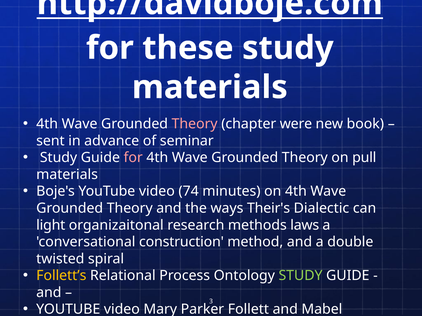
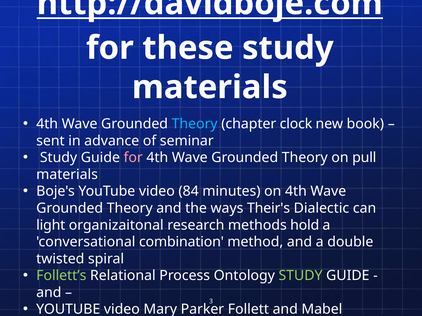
Theory at (195, 124) colour: pink -> light blue
were: were -> clock
74: 74 -> 84
laws: laws -> hold
construction: construction -> combination
Follett’s colour: yellow -> light green
